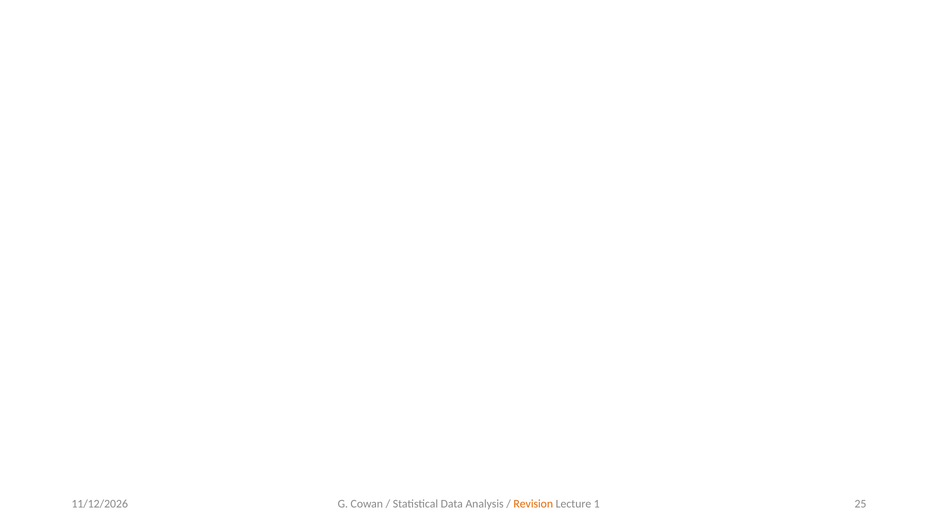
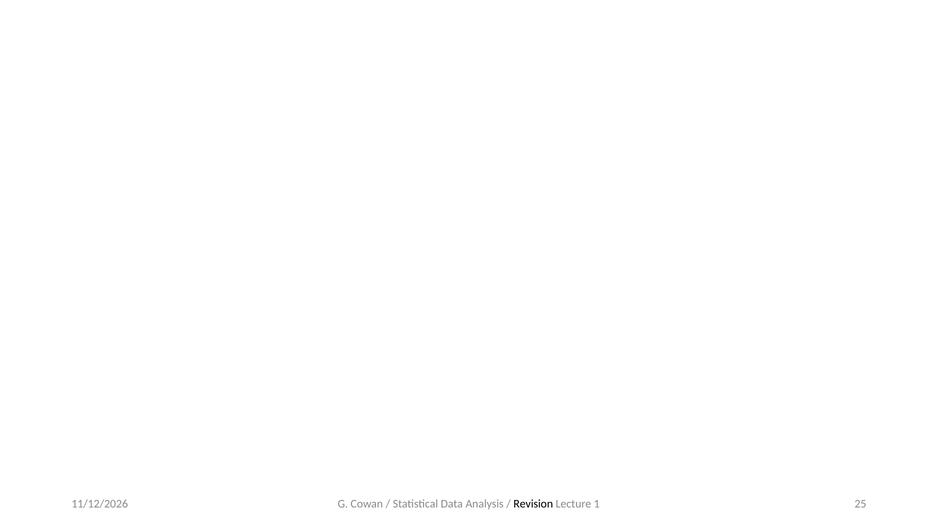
Revision colour: orange -> black
